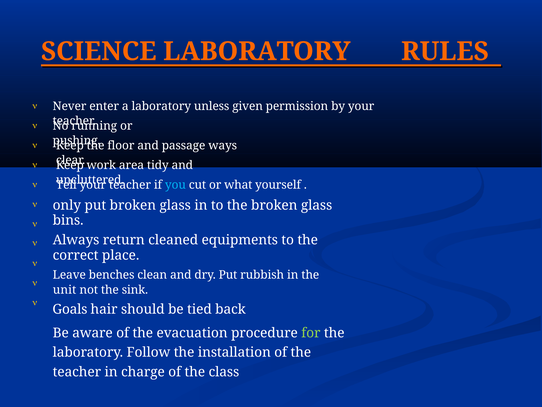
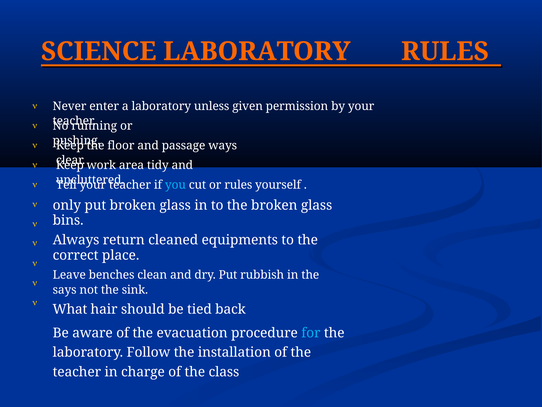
or what: what -> rules
unit: unit -> says
Goals: Goals -> What
for colour: light green -> light blue
